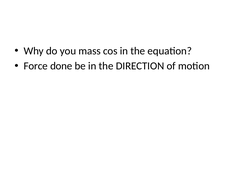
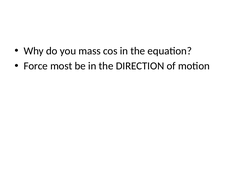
done: done -> most
